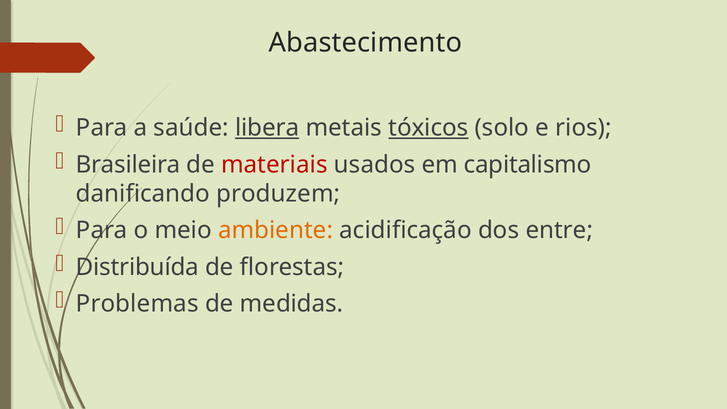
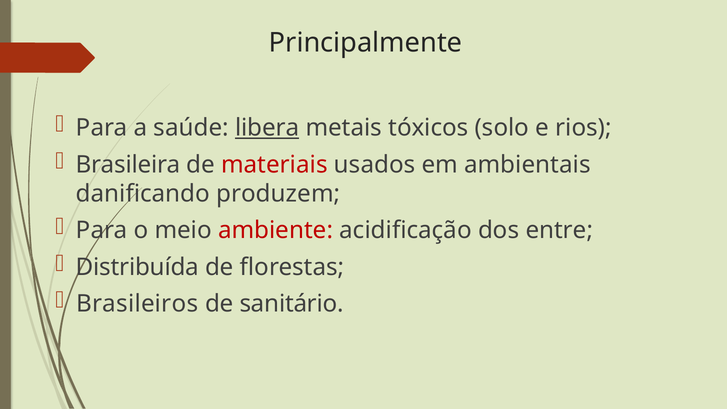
Abastecimento: Abastecimento -> Principalmente
tóxicos underline: present -> none
capitalismo: capitalismo -> ambientais
ambiente colour: orange -> red
Problemas: Problemas -> Brasileiros
medidas: medidas -> sanitário
